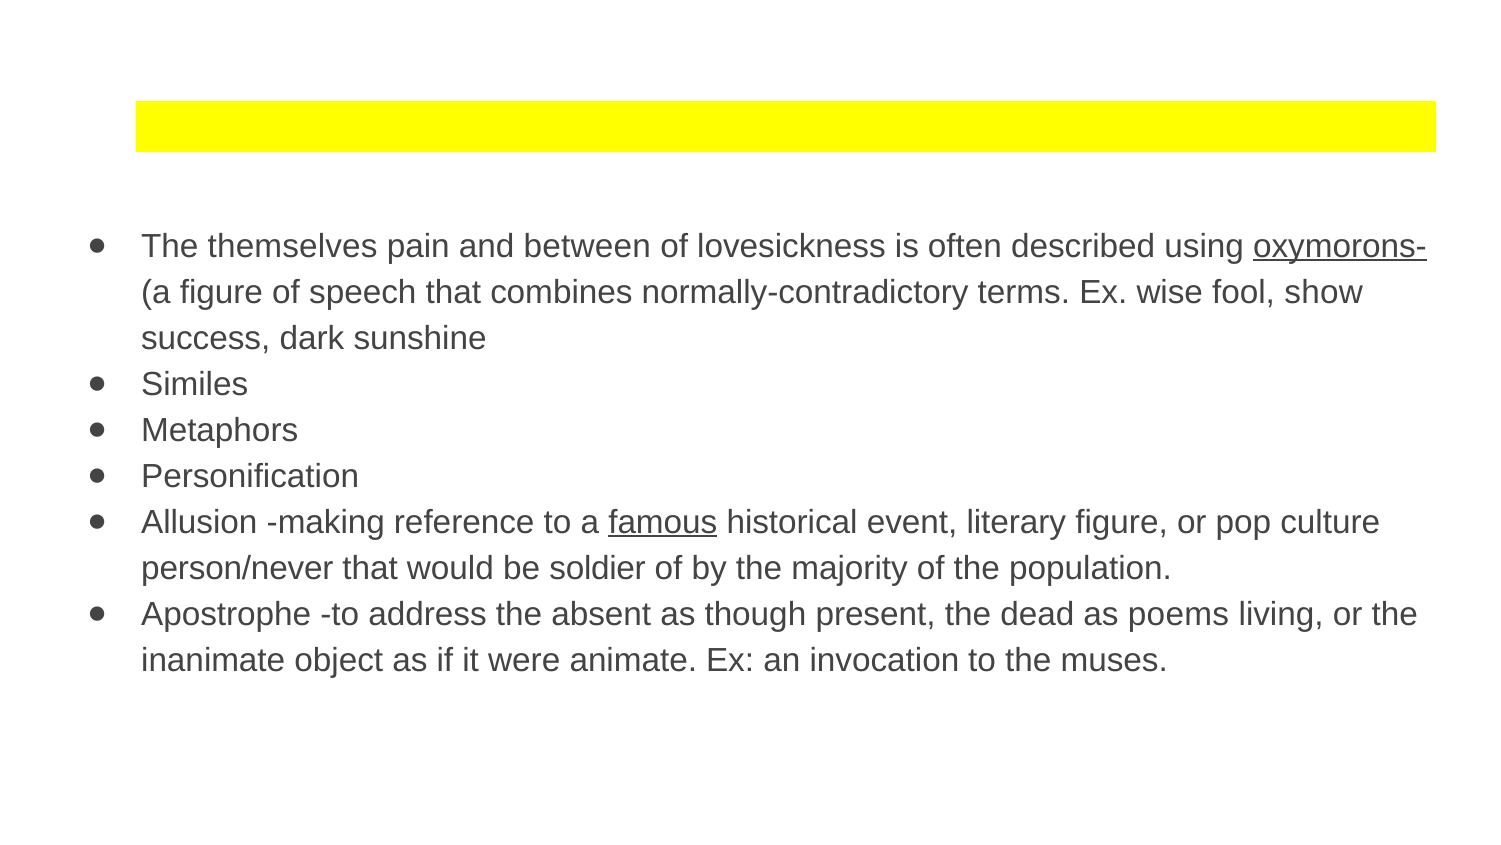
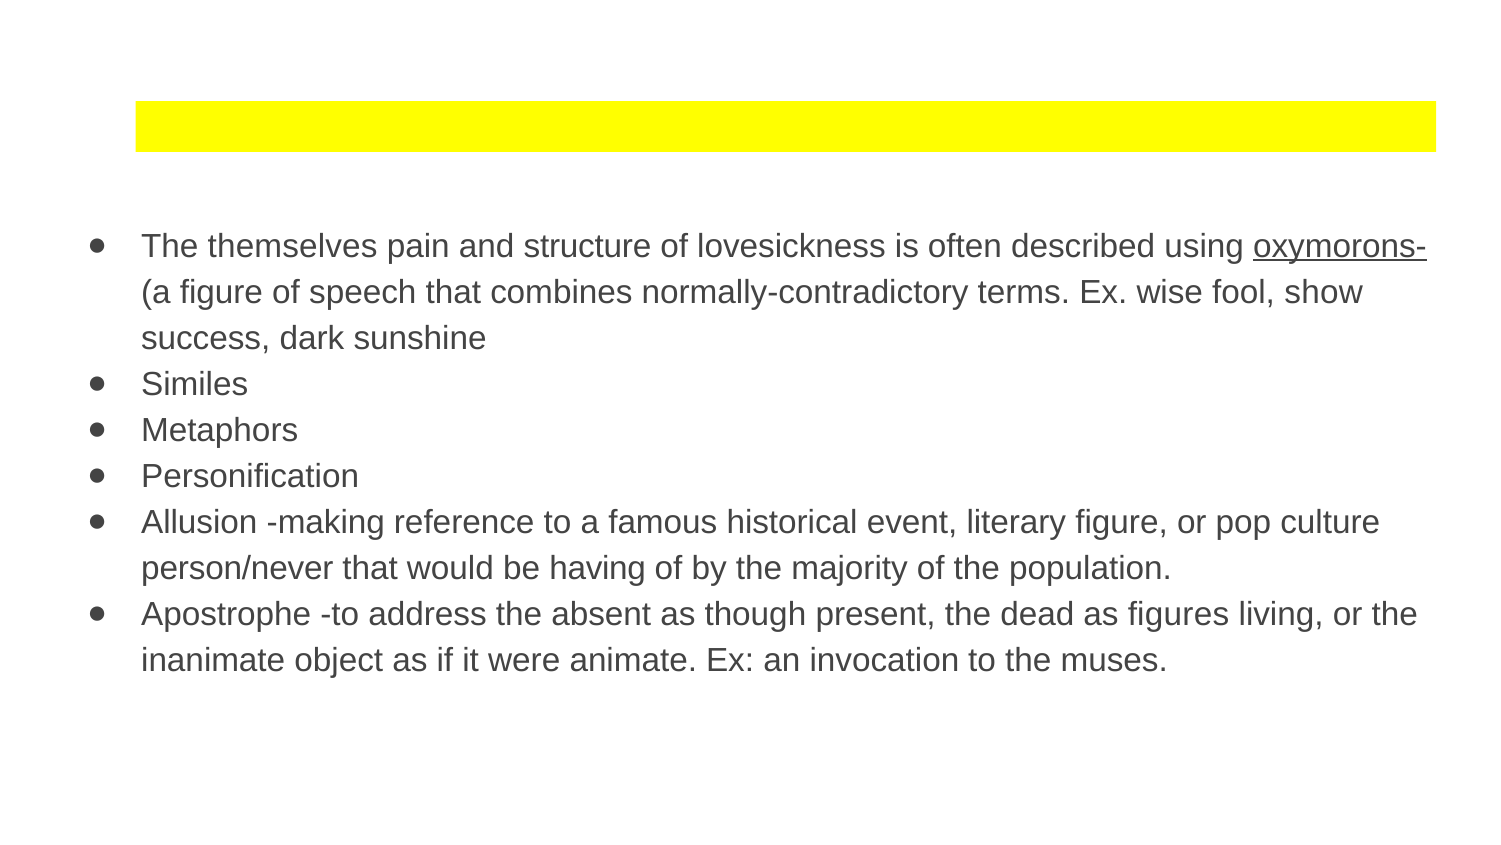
between: between -> structure
famous underline: present -> none
soldier: soldier -> having
poems: poems -> figures
